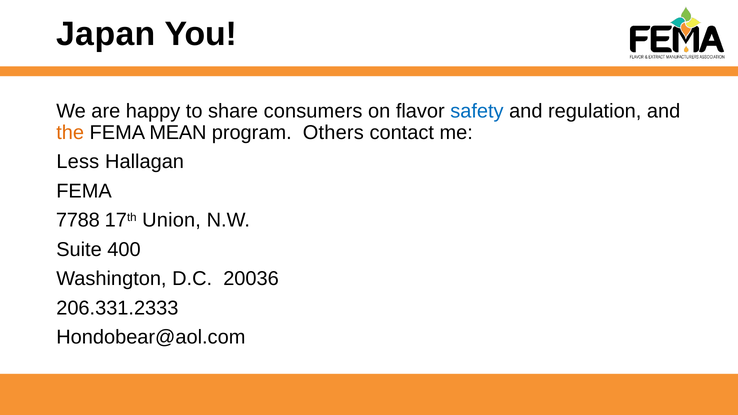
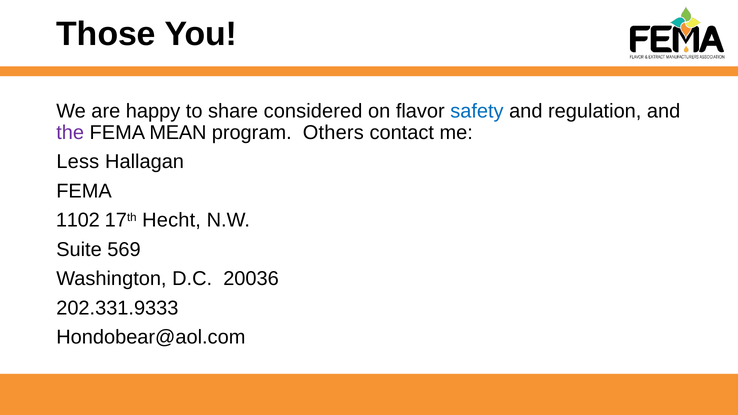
Japan: Japan -> Those
consumers: consumers -> considered
the colour: orange -> purple
7788: 7788 -> 1102
Union: Union -> Hecht
400: 400 -> 569
206.331.2333: 206.331.2333 -> 202.331.9333
